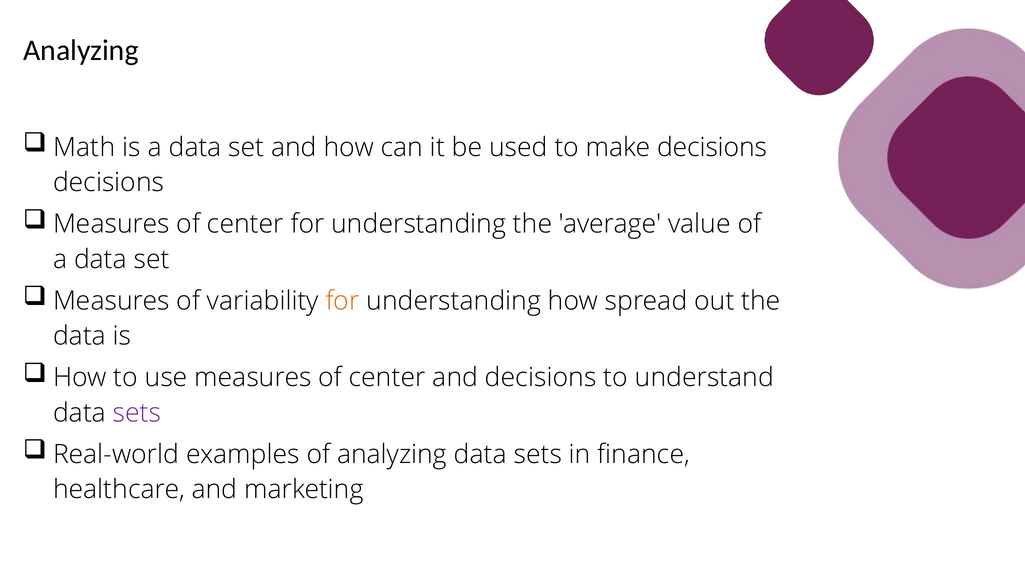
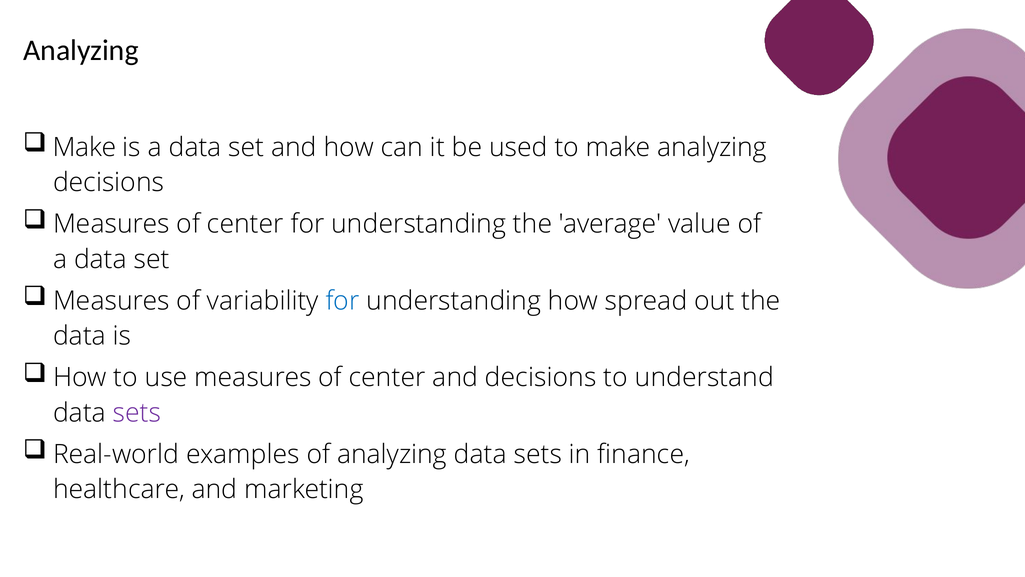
Math at (84, 147): Math -> Make
make decisions: decisions -> analyzing
for at (342, 301) colour: orange -> blue
